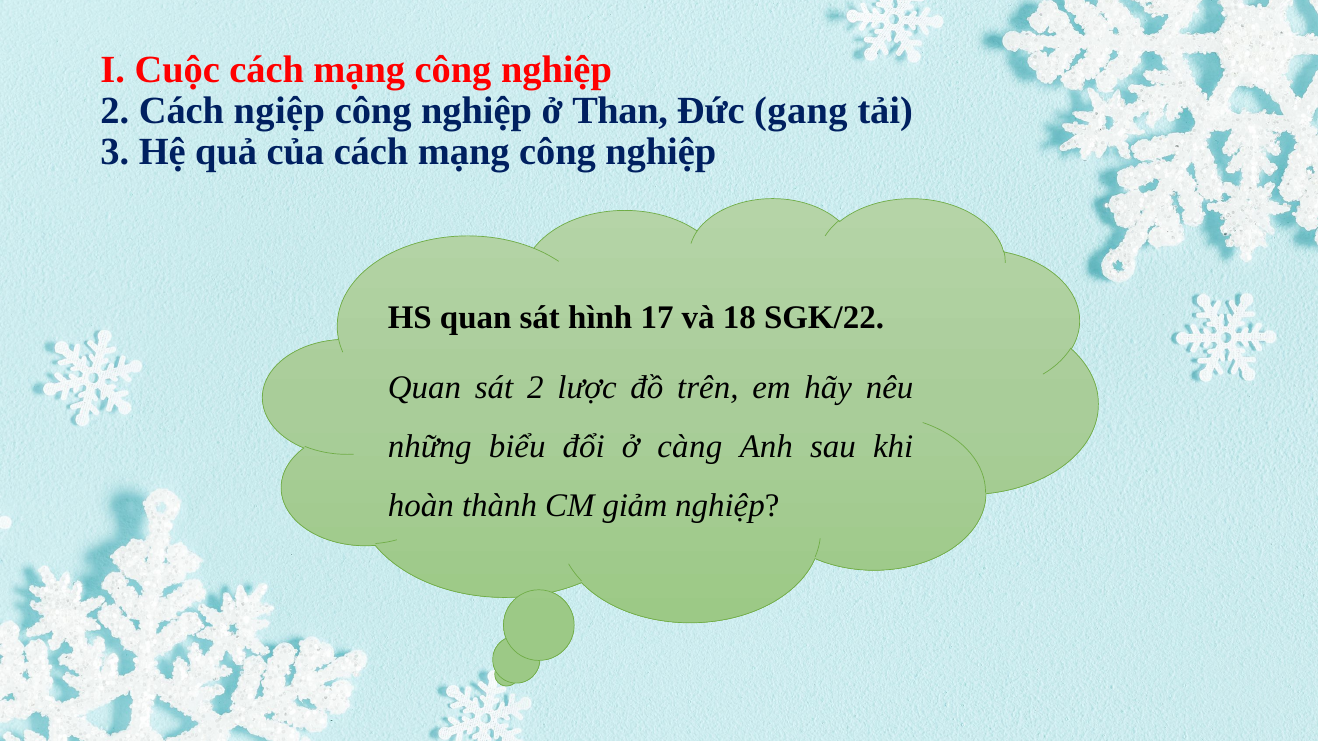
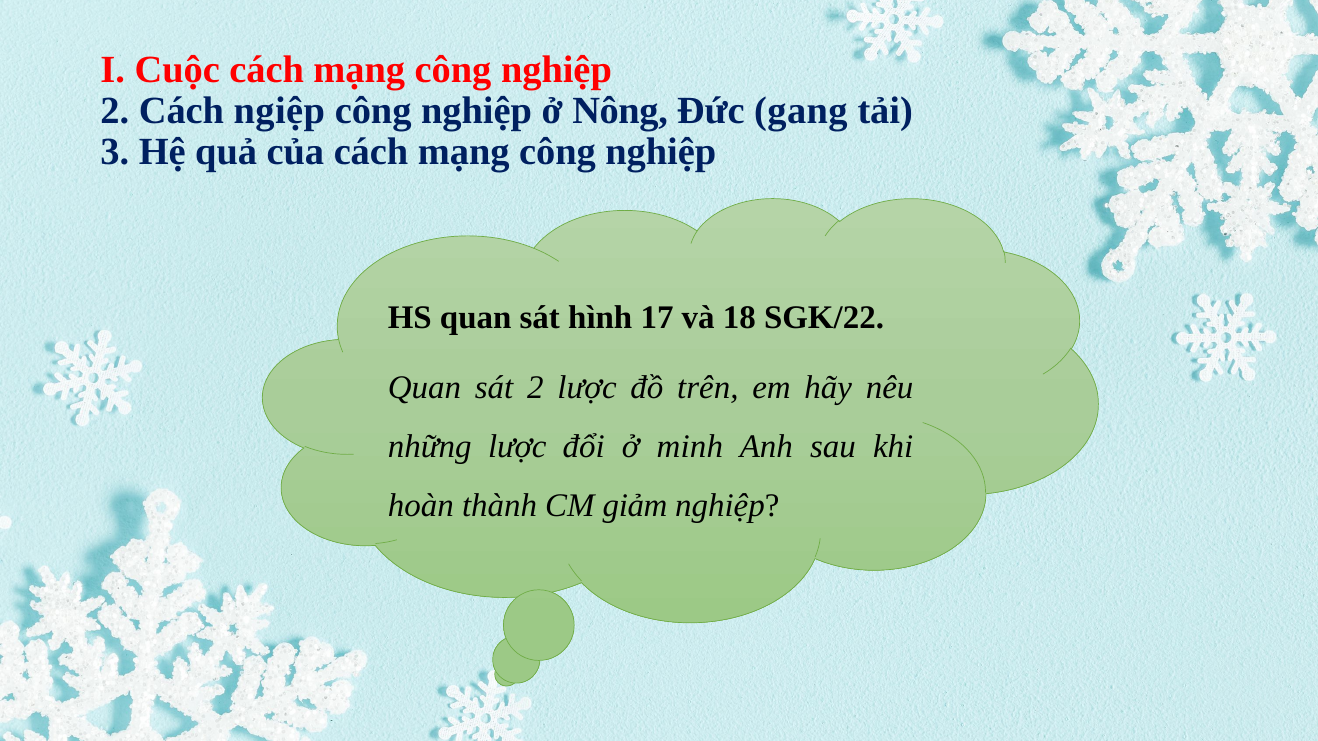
Than: Than -> Nông
những biểu: biểu -> lược
càng: càng -> minh
